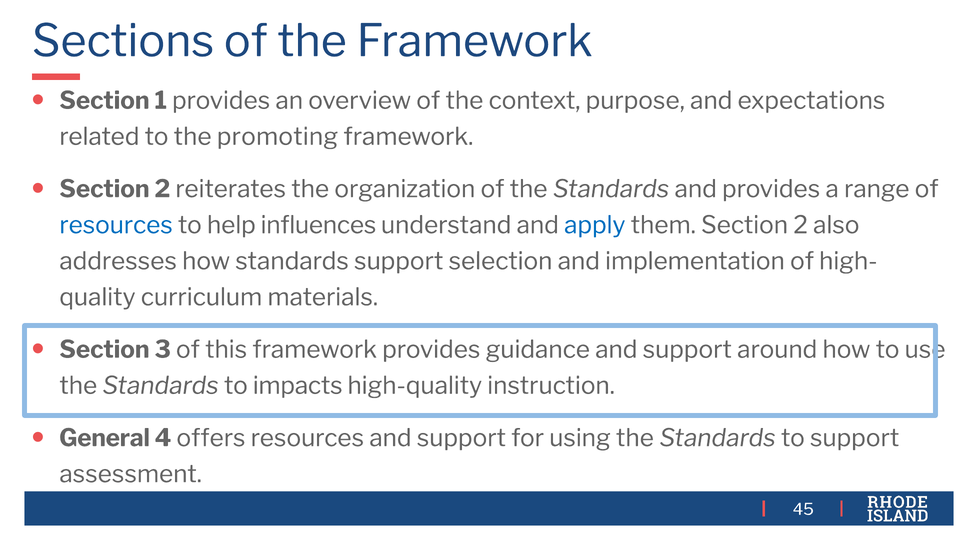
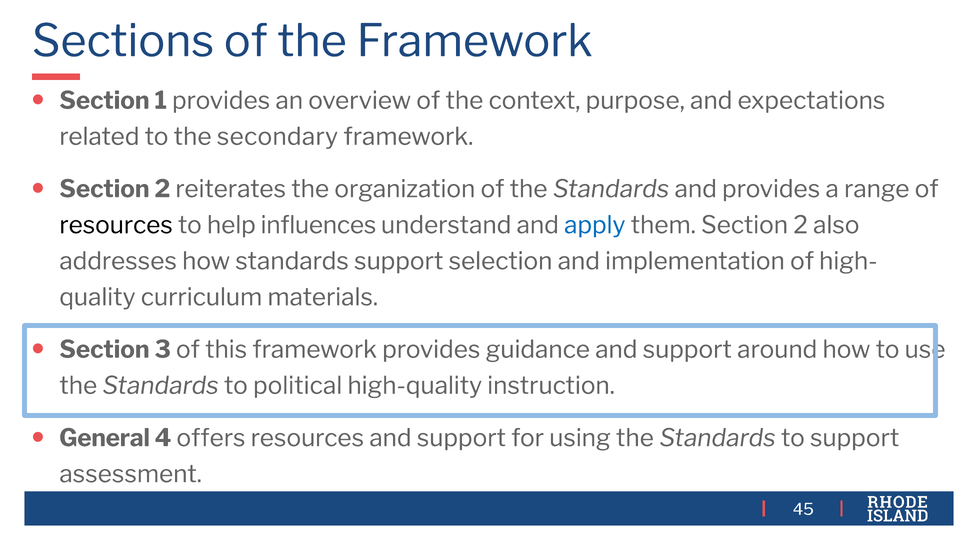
promoting: promoting -> secondary
resources at (116, 225) colour: blue -> black
impacts: impacts -> political
